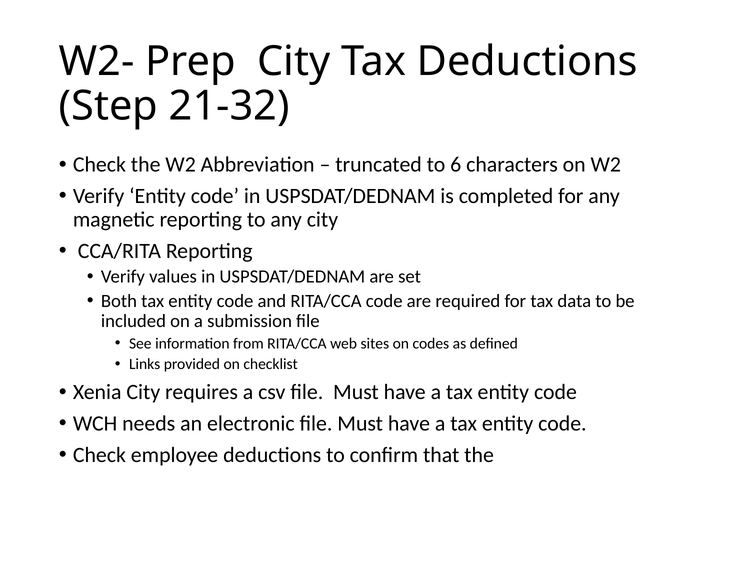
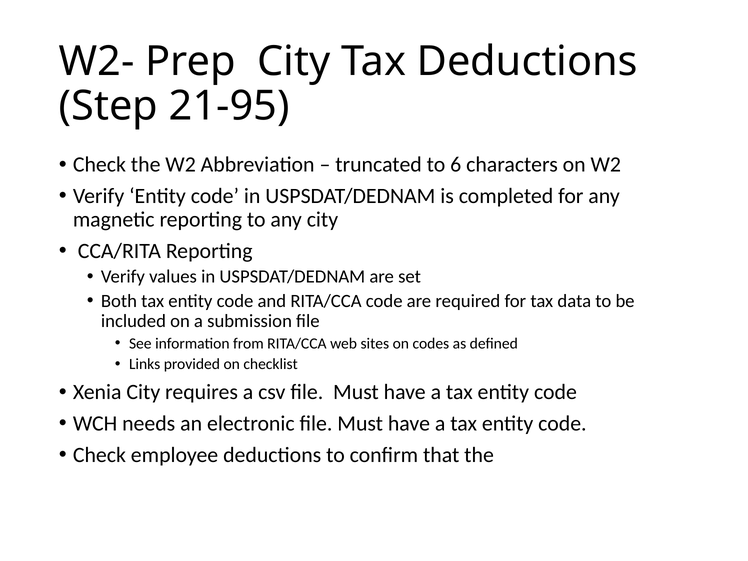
21-32: 21-32 -> 21-95
